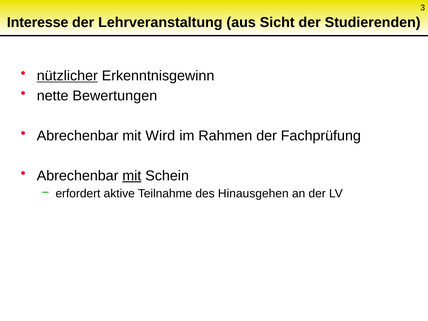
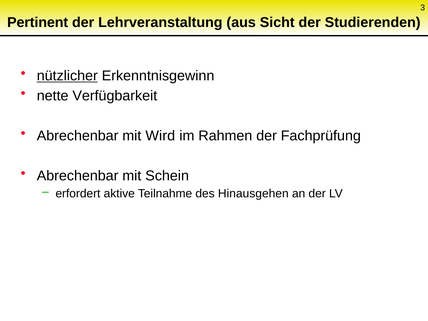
Interesse: Interesse -> Pertinent
Bewertungen: Bewertungen -> Verfügbarkeit
mit at (132, 176) underline: present -> none
